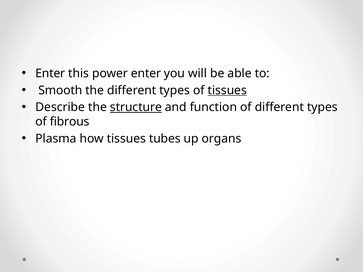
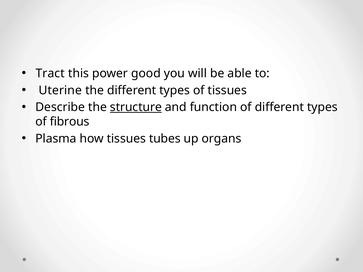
Enter at (50, 73): Enter -> Tract
power enter: enter -> good
Smooth: Smooth -> Uterine
tissues at (227, 90) underline: present -> none
